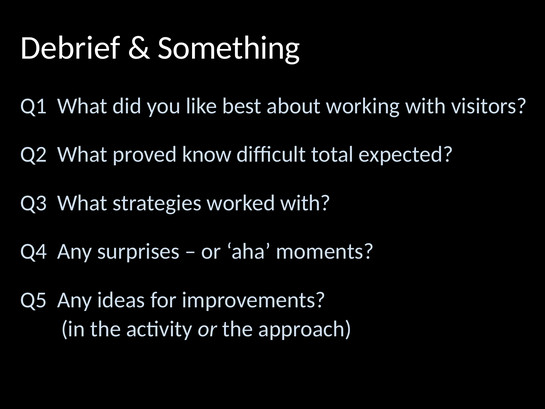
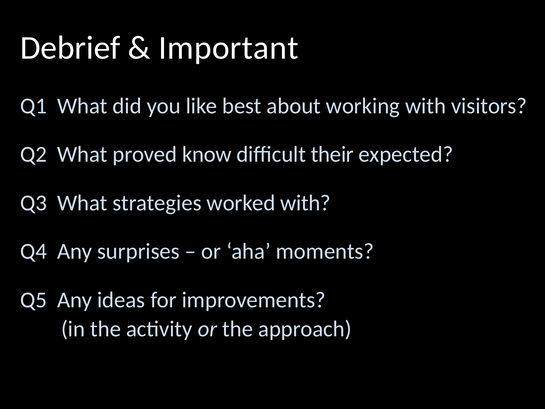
Something: Something -> Important
total: total -> their
